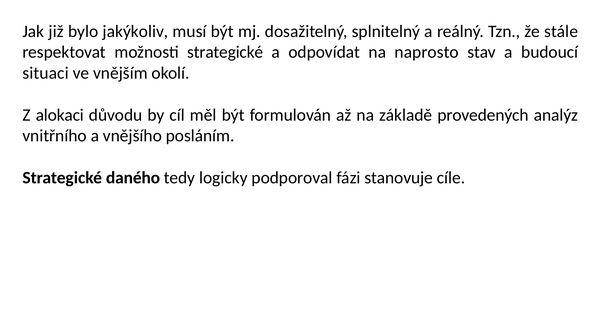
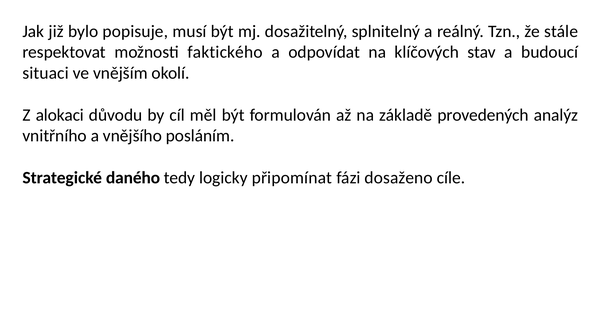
jakýkoliv: jakýkoliv -> popisuje
možnosti strategické: strategické -> faktického
naprosto: naprosto -> klíčových
podporoval: podporoval -> připomínat
stanovuje: stanovuje -> dosaženo
